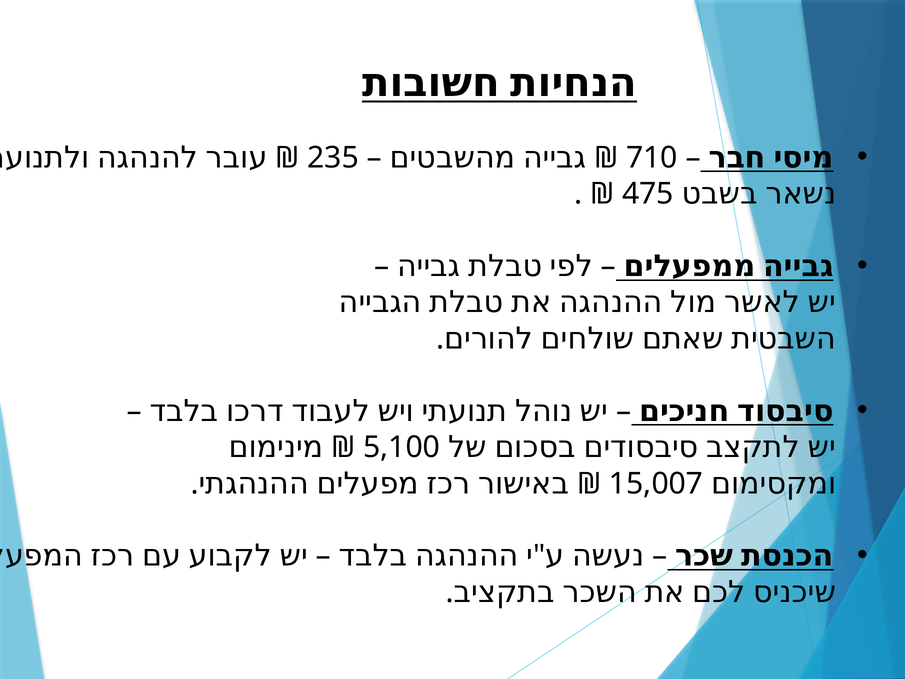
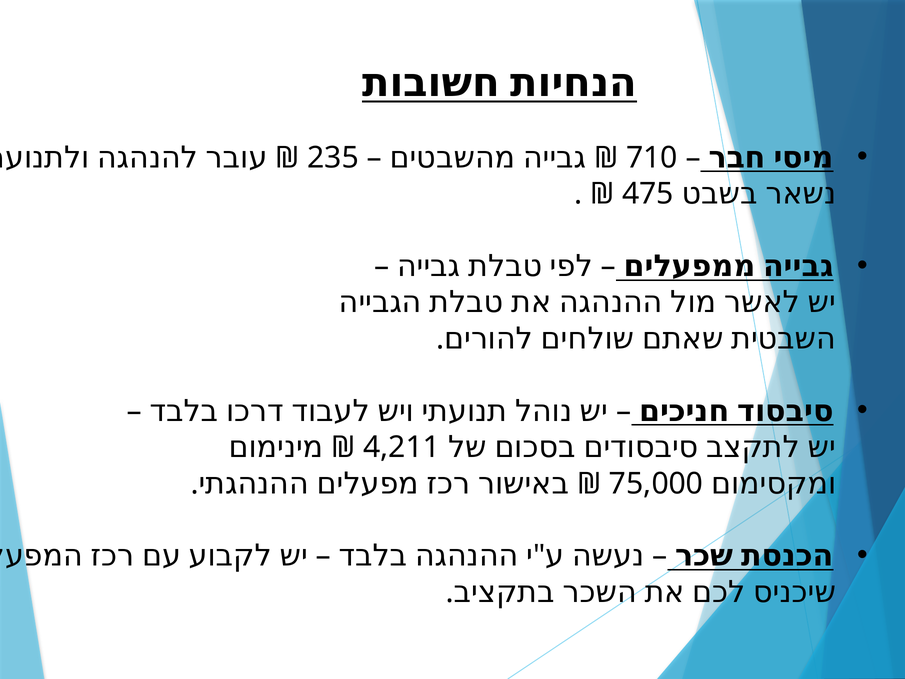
5,100: 5,100 -> 4,211
15,007: 15,007 -> 75,000
